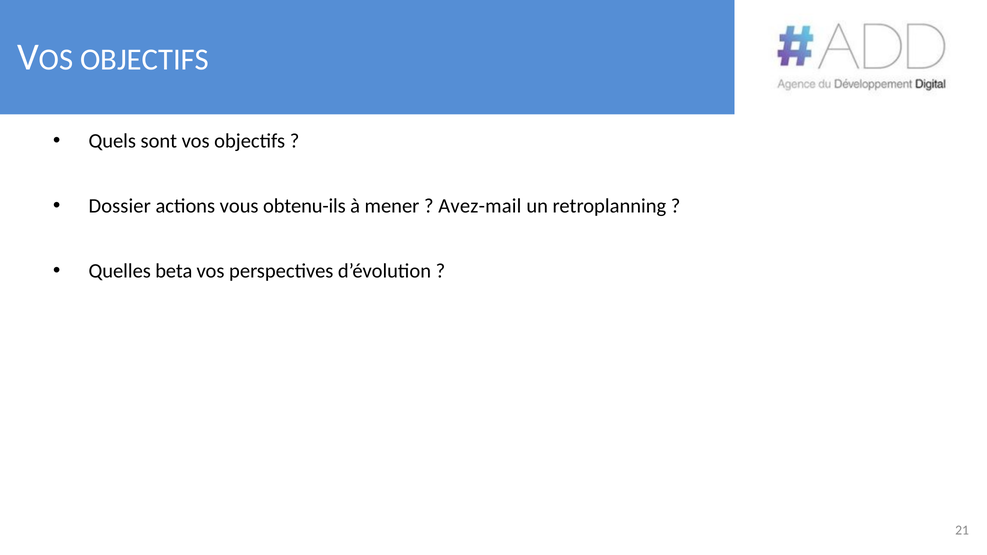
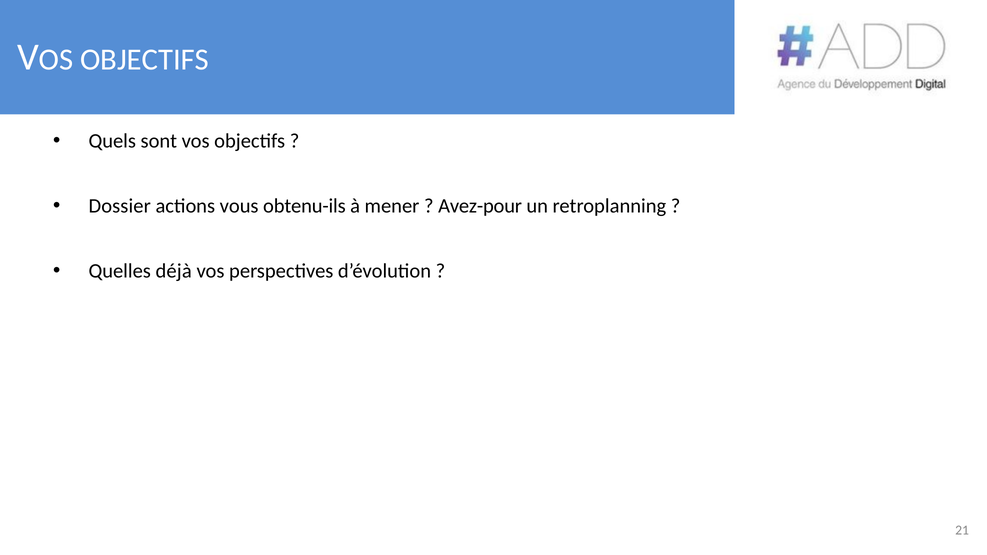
Avez-mail: Avez-mail -> Avez-pour
beta: beta -> déjà
